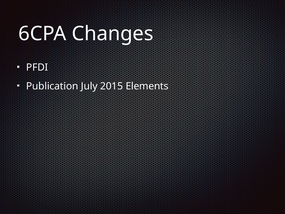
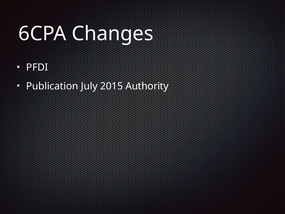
Elements: Elements -> Authority
